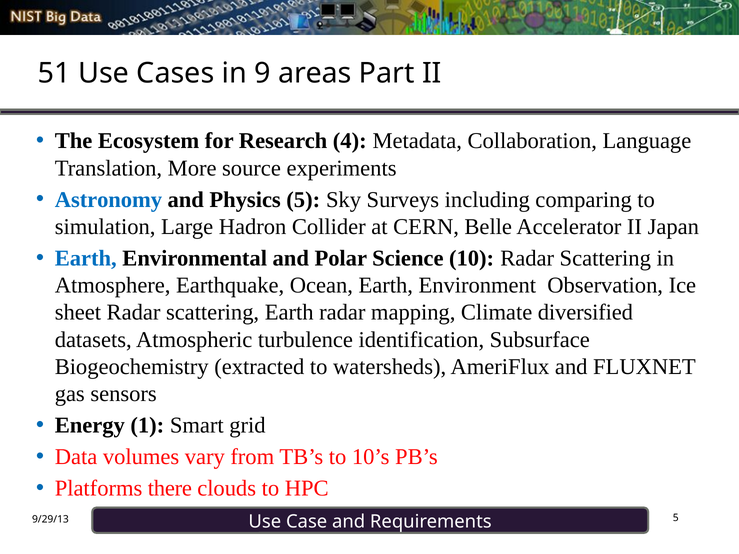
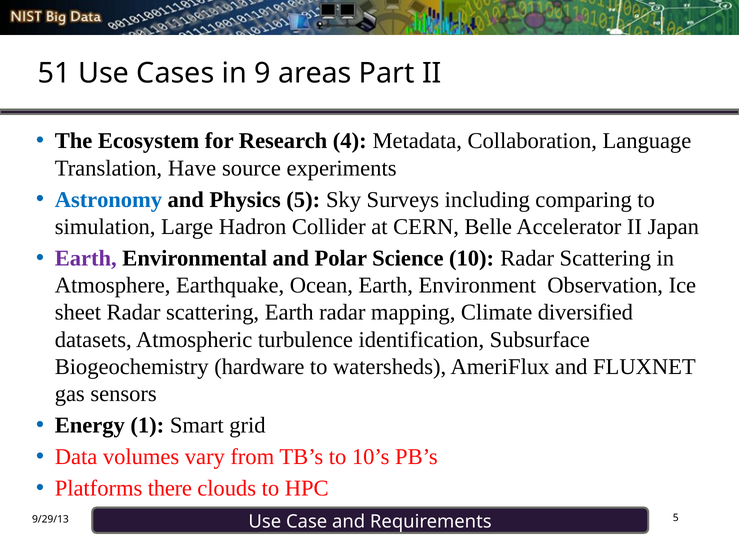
More: More -> Have
Earth at (86, 258) colour: blue -> purple
extracted: extracted -> hardware
